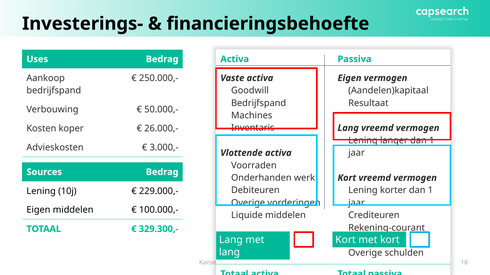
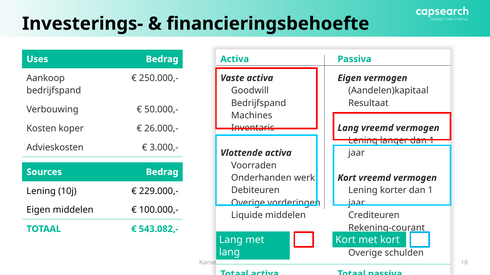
329.300,-: 329.300,- -> 543.082,-
